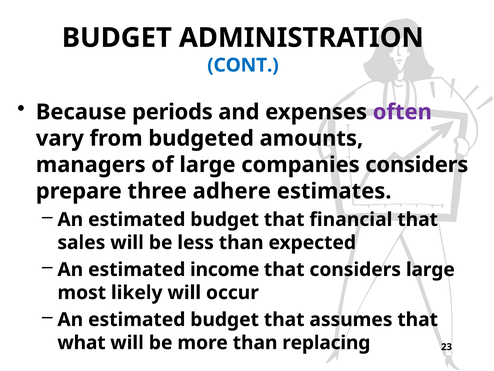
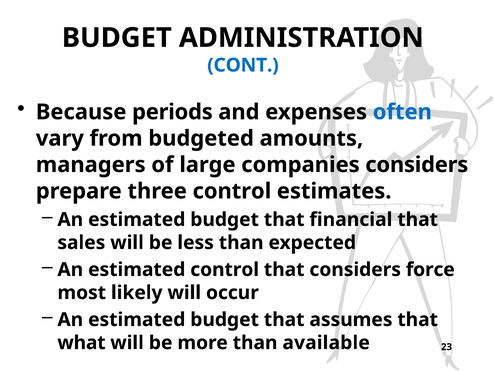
often colour: purple -> blue
three adhere: adhere -> control
estimated income: income -> control
considers large: large -> force
replacing: replacing -> available
